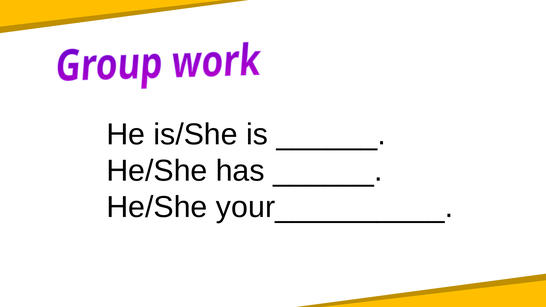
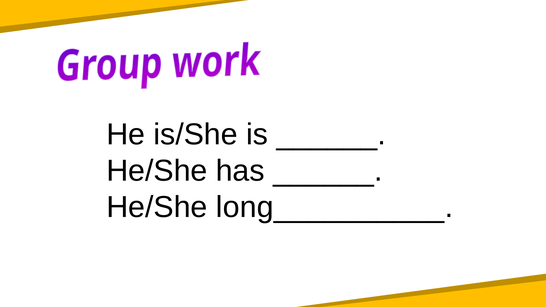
your__________: your__________ -> long__________
